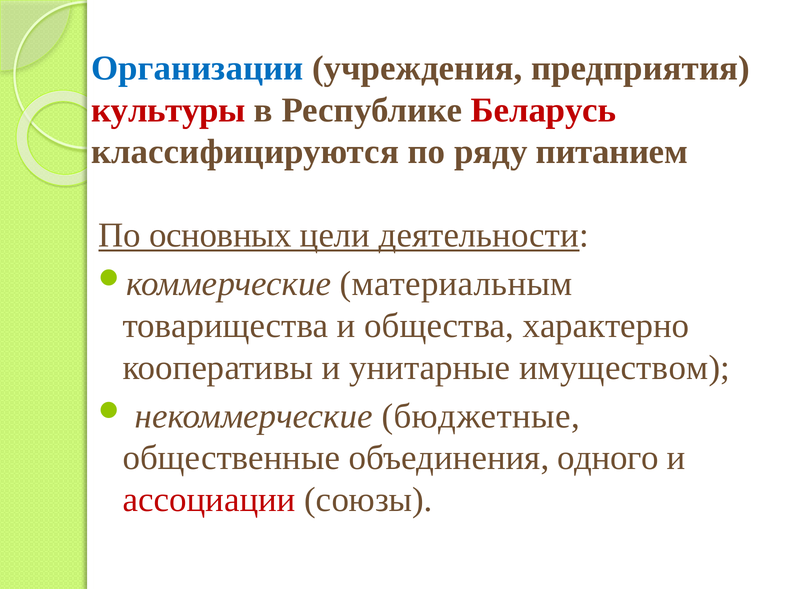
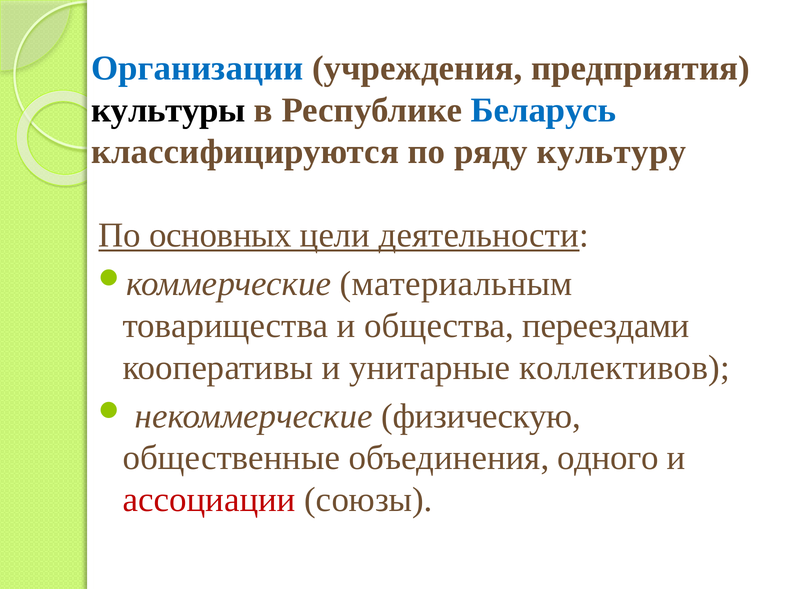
культуры colour: red -> black
Беларусь colour: red -> blue
питанием: питанием -> культуру
характерно: характерно -> переездами
имуществом: имуществом -> коллективов
бюджетные: бюджетные -> физическую
